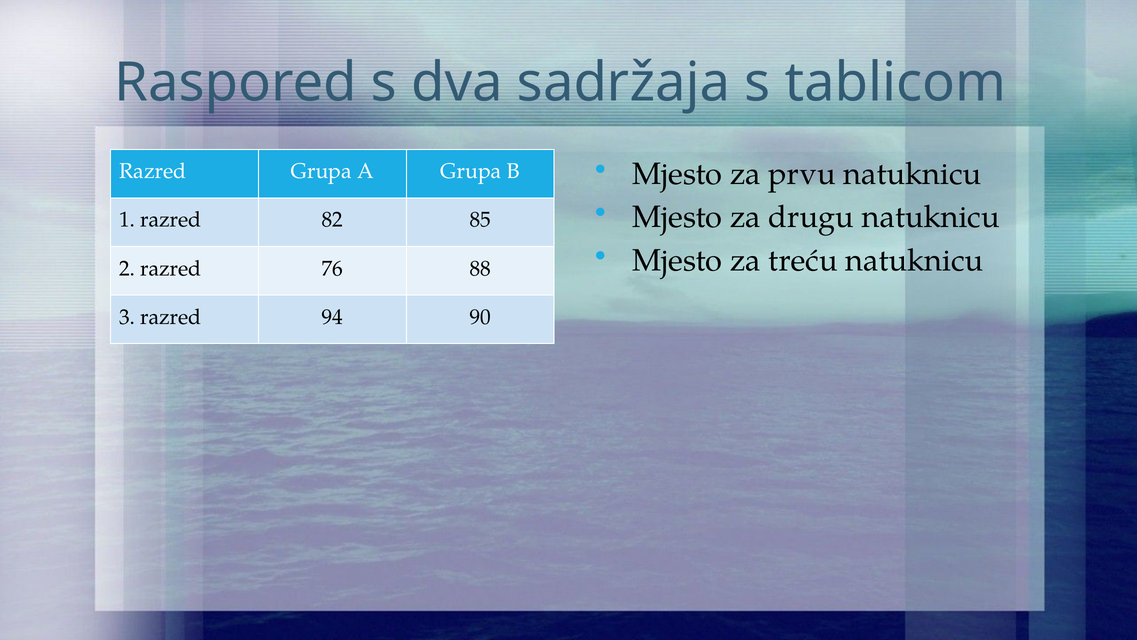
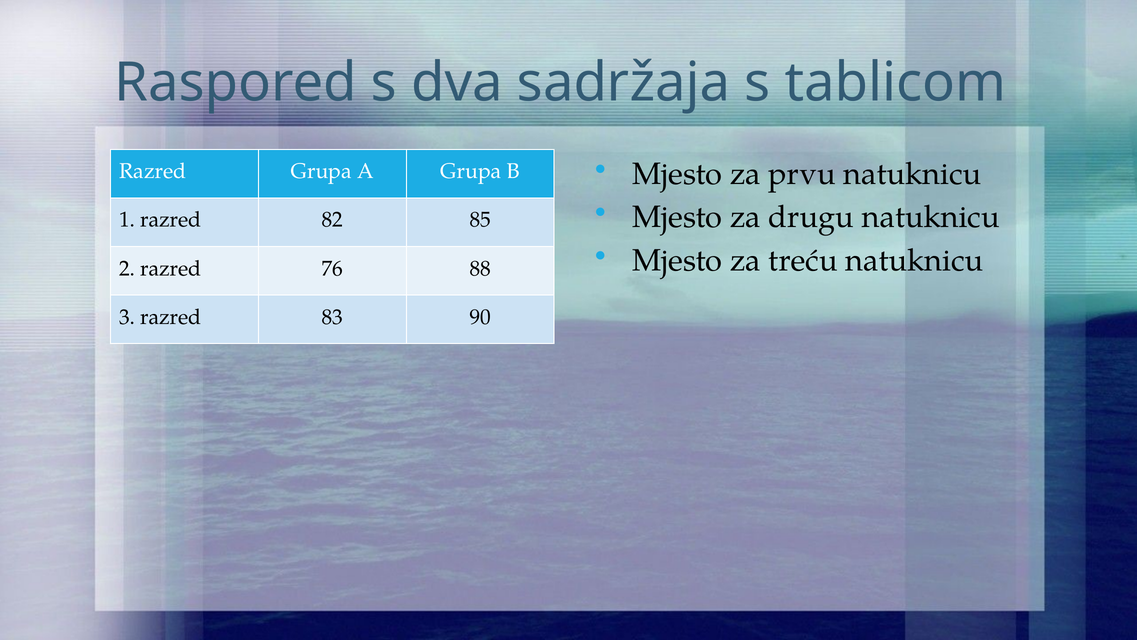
94: 94 -> 83
